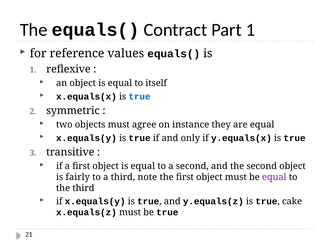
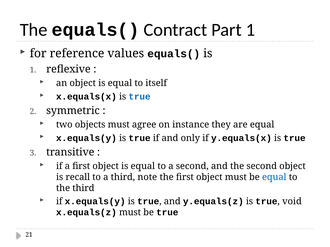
fairly: fairly -> recall
equal at (274, 178) colour: purple -> blue
cake: cake -> void
